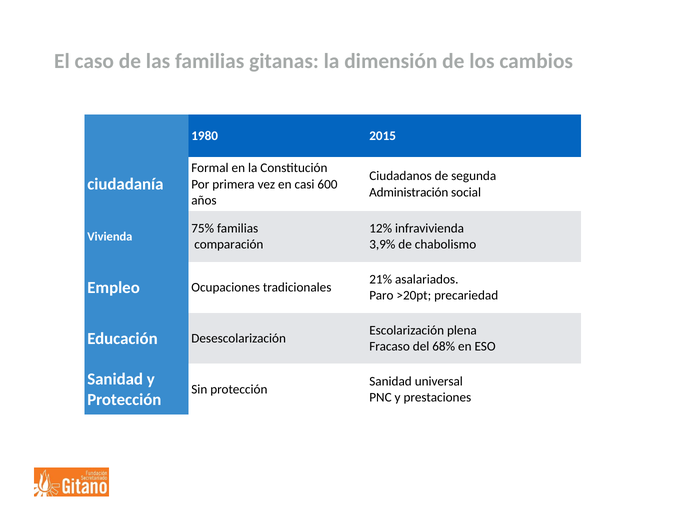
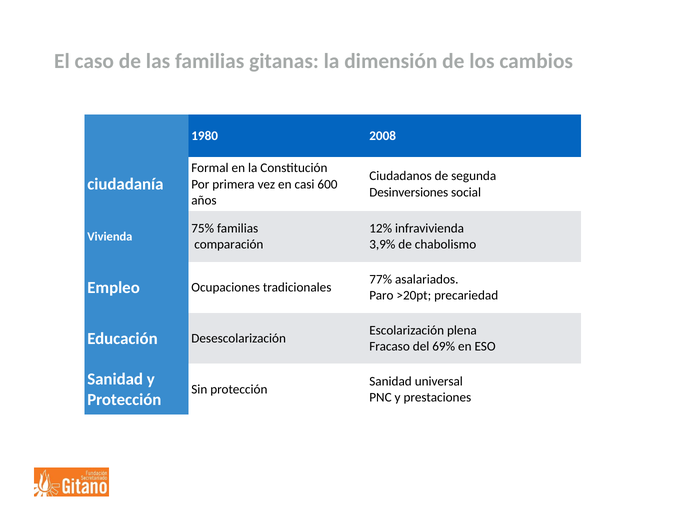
2015: 2015 -> 2008
Administración: Administración -> Desinversiones
21%: 21% -> 77%
68%: 68% -> 69%
